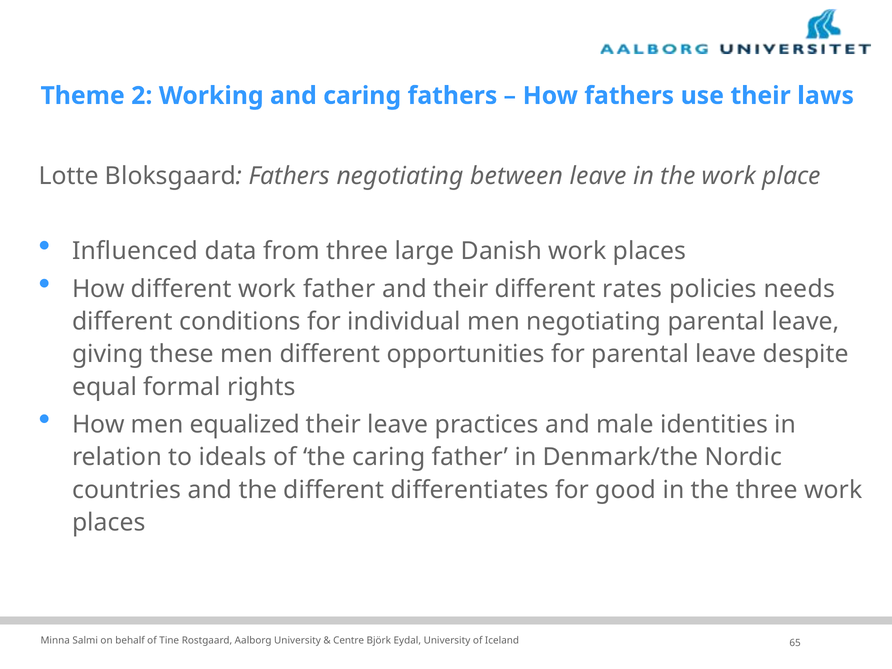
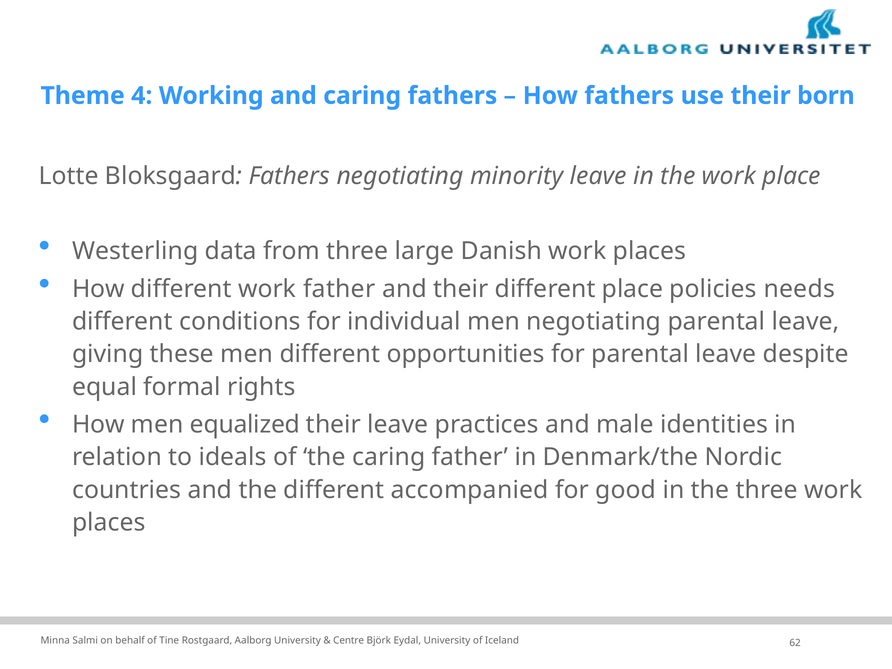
2: 2 -> 4
laws: laws -> born
between: between -> minority
Influenced: Influenced -> Westerling
different rates: rates -> place
differentiates: differentiates -> accompanied
65: 65 -> 62
